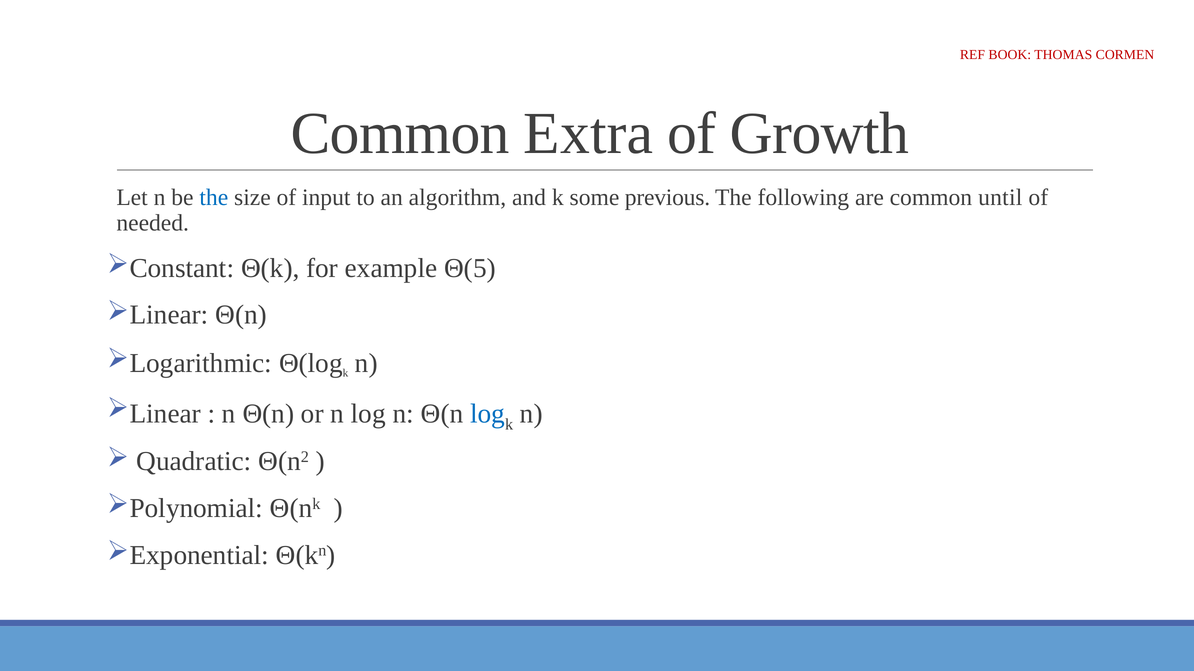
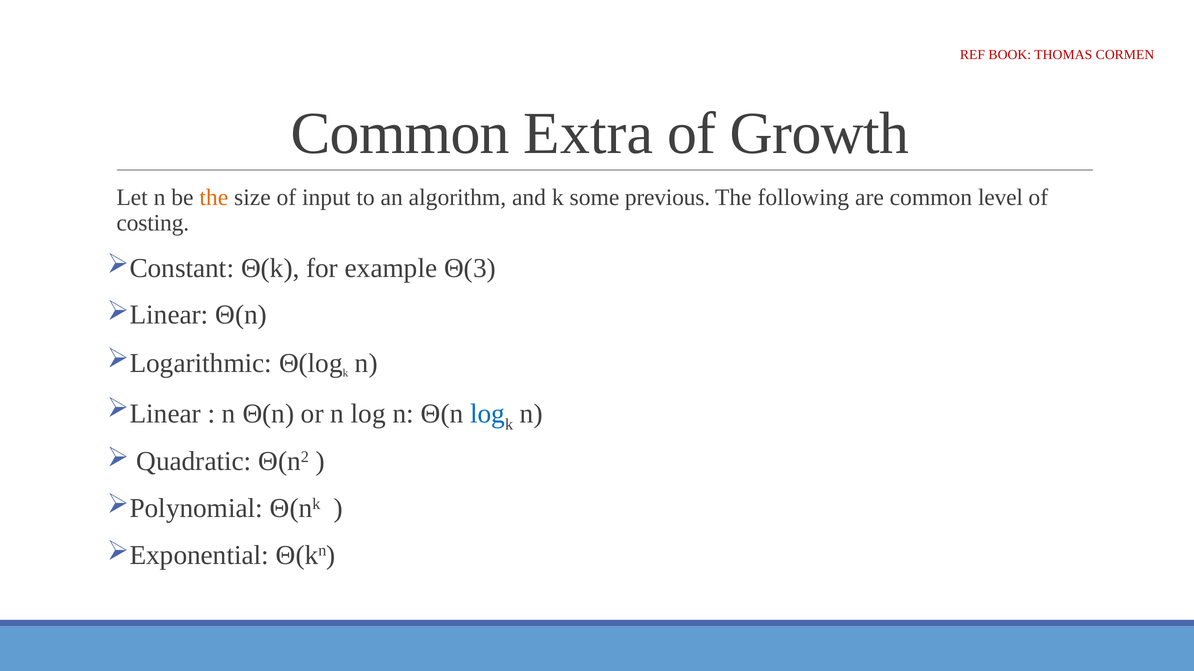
the at (214, 198) colour: blue -> orange
until: until -> level
needed: needed -> costing
Θ(5: Θ(5 -> Θ(3
